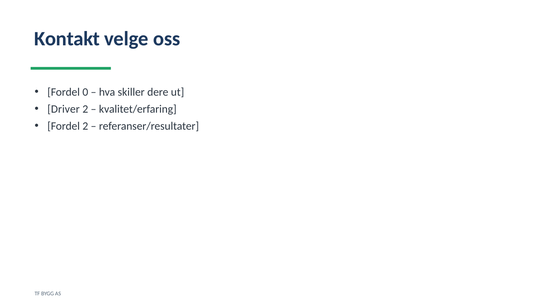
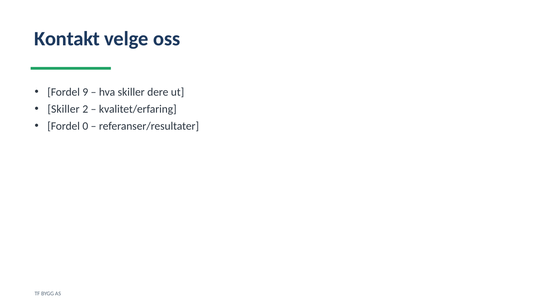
0: 0 -> 9
Driver at (64, 109): Driver -> Skiller
Fordel 2: 2 -> 0
